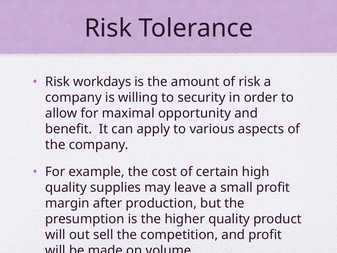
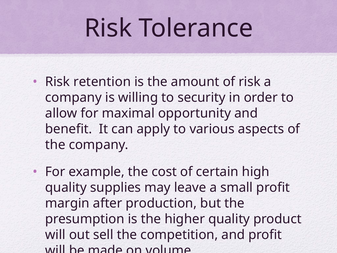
workdays: workdays -> retention
